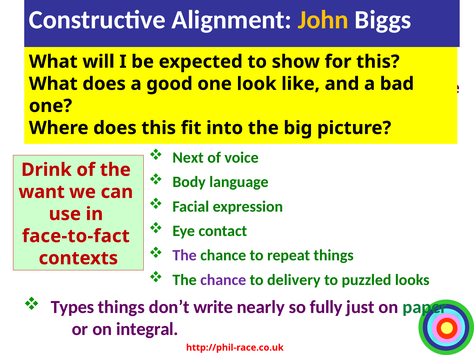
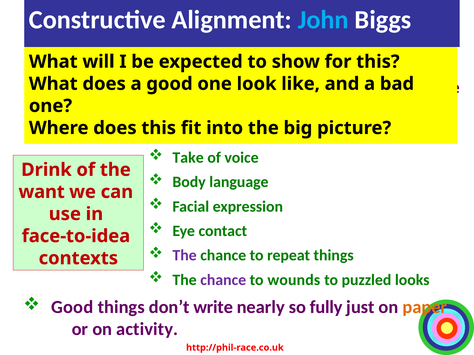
John colour: yellow -> light blue
Next: Next -> Take
face-to-fact: face-to-fact -> face-to-idea
delivery: delivery -> wounds
Types at (72, 307): Types -> Good
paper colour: green -> orange
integral: integral -> activity
